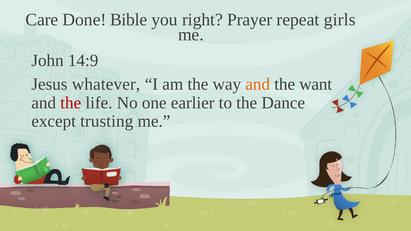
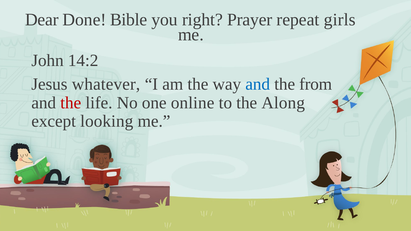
Care: Care -> Dear
14:9: 14:9 -> 14:2
and at (258, 84) colour: orange -> blue
want: want -> from
earlier: earlier -> online
Dance: Dance -> Along
trusting: trusting -> looking
